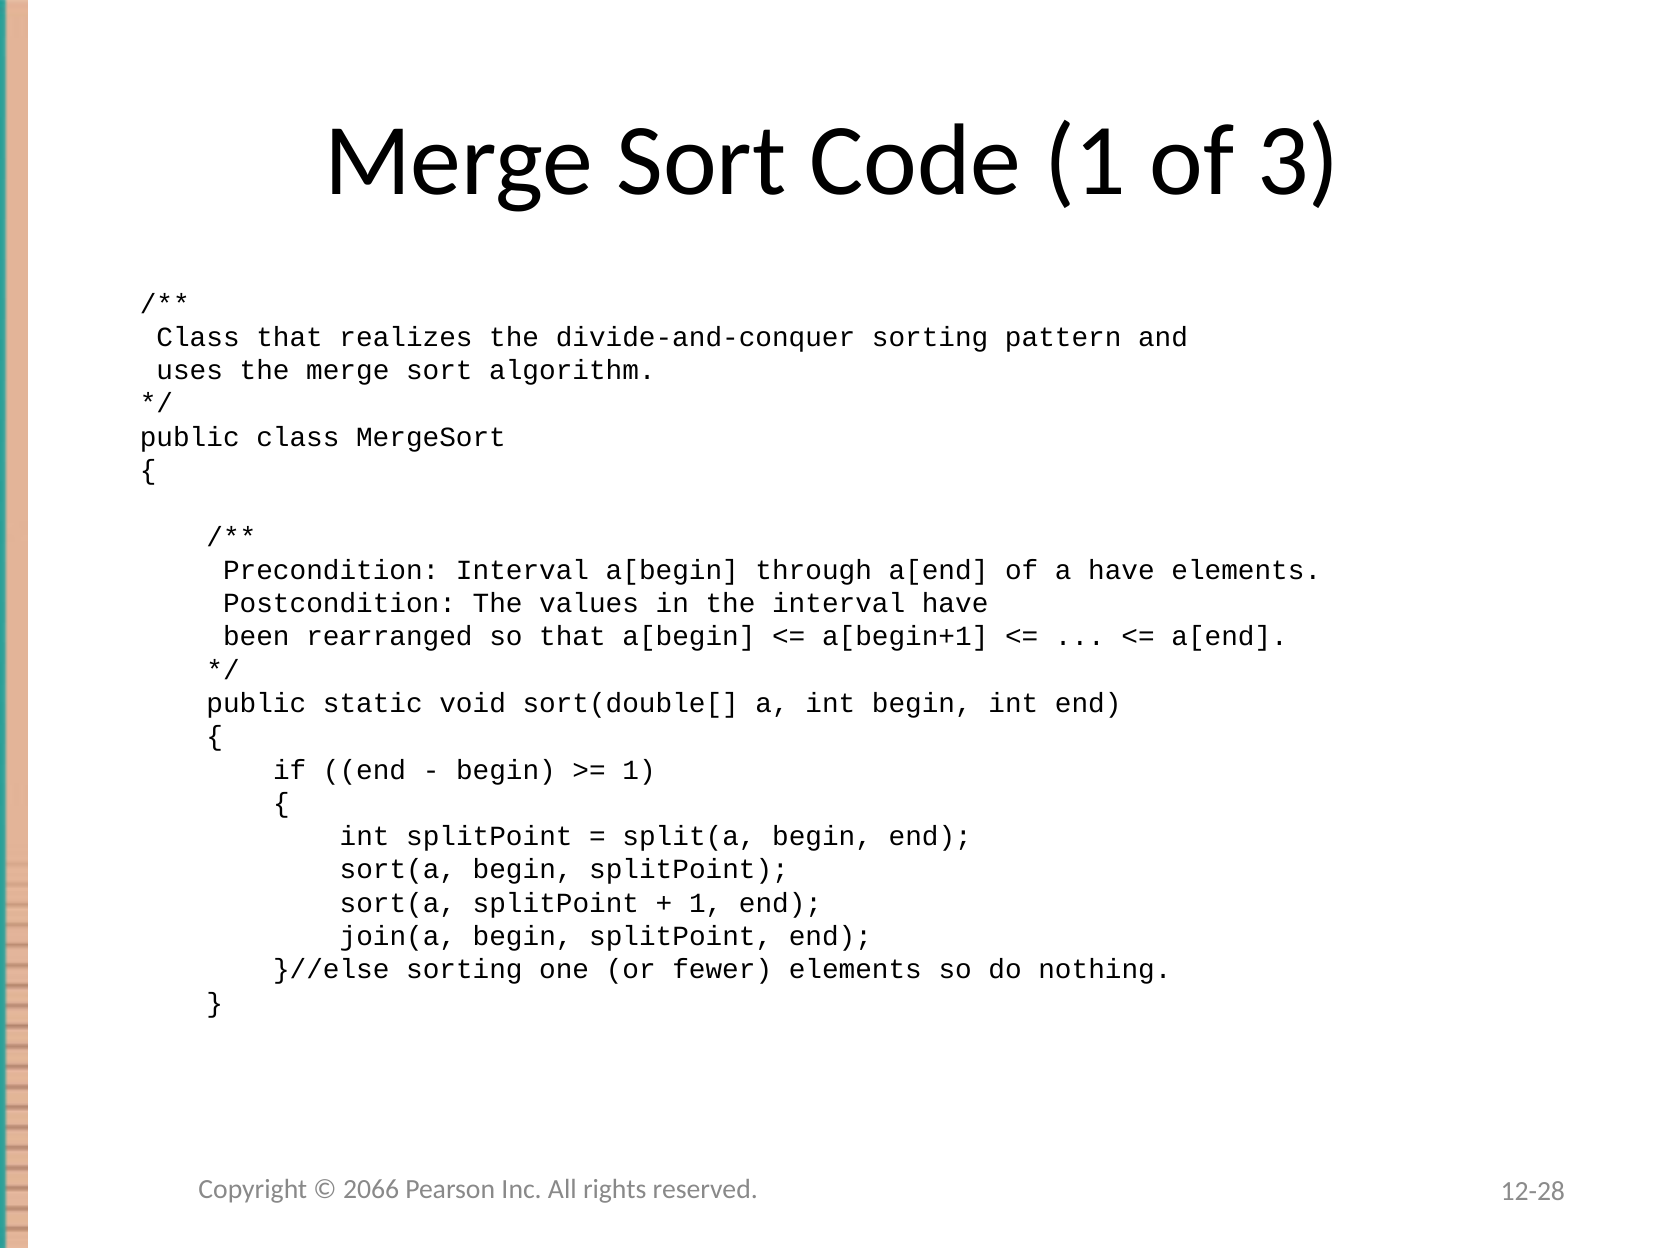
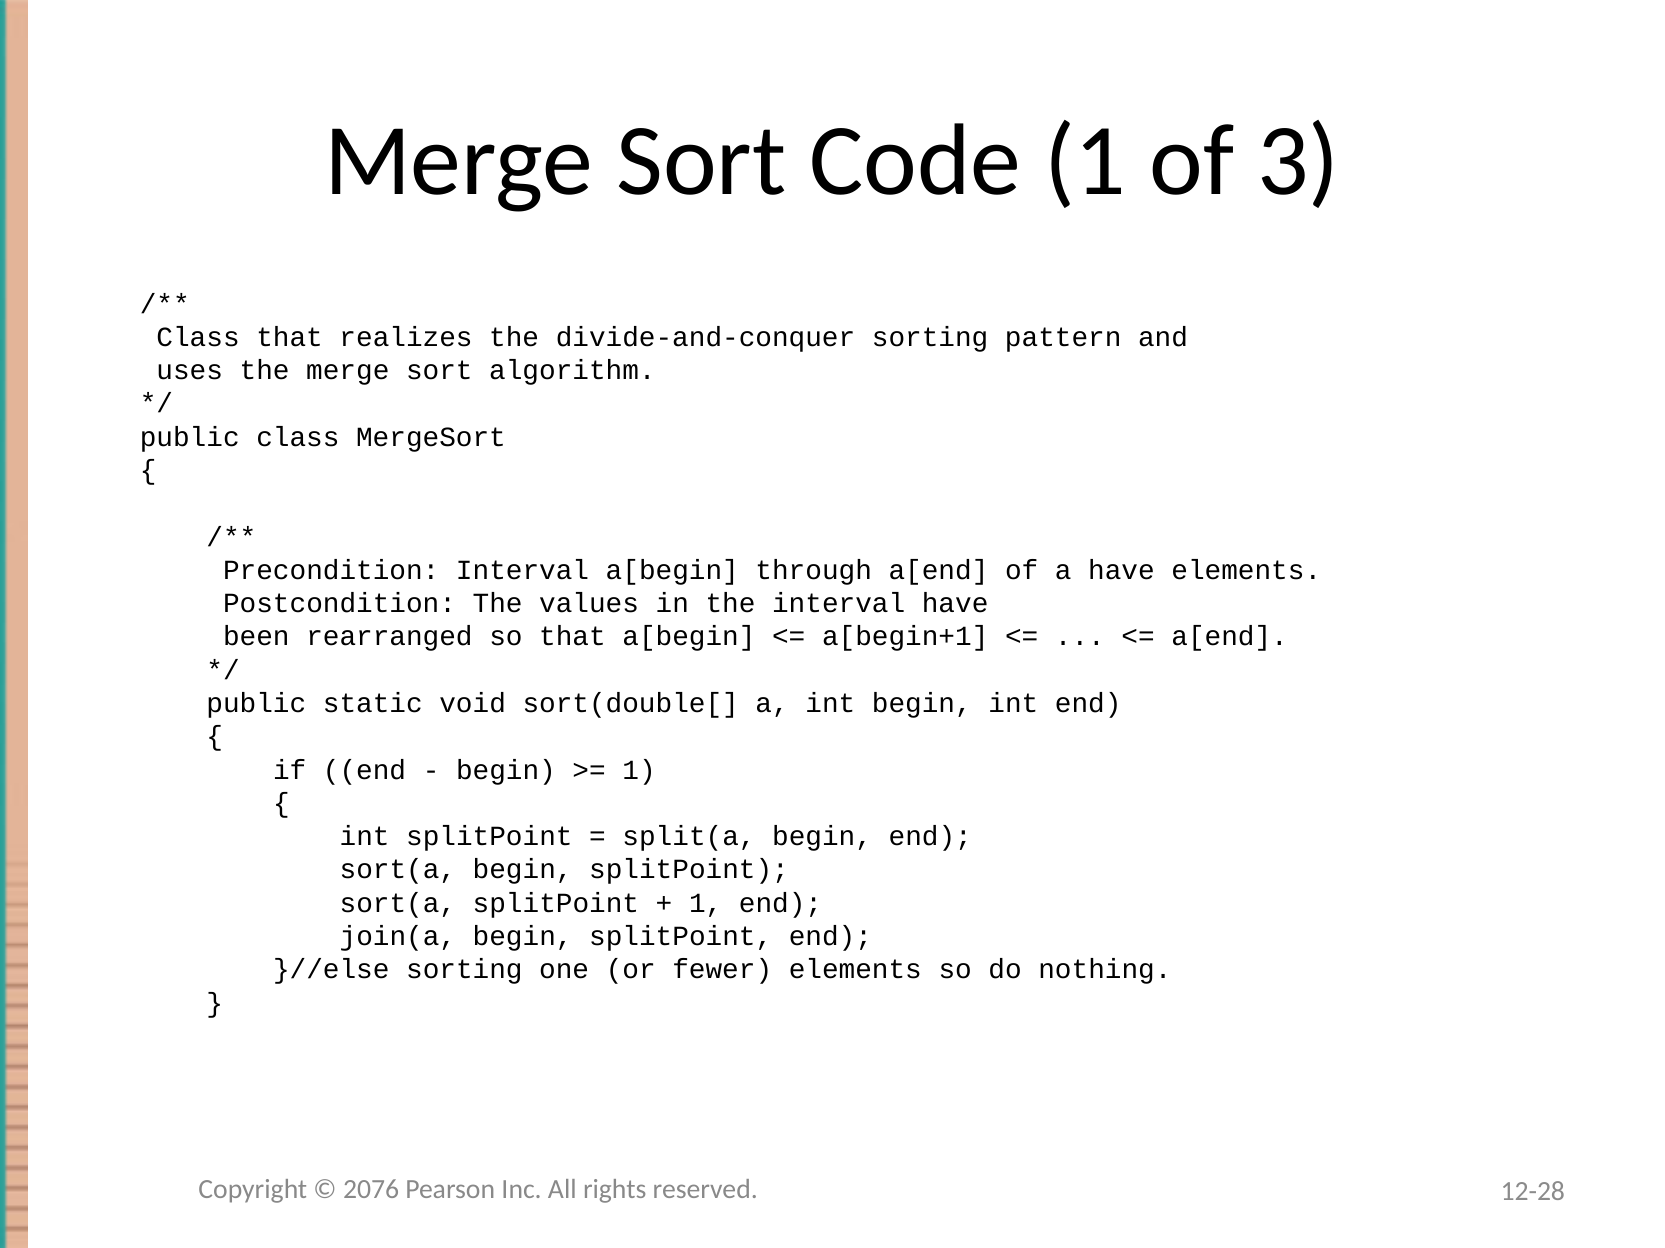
2066: 2066 -> 2076
